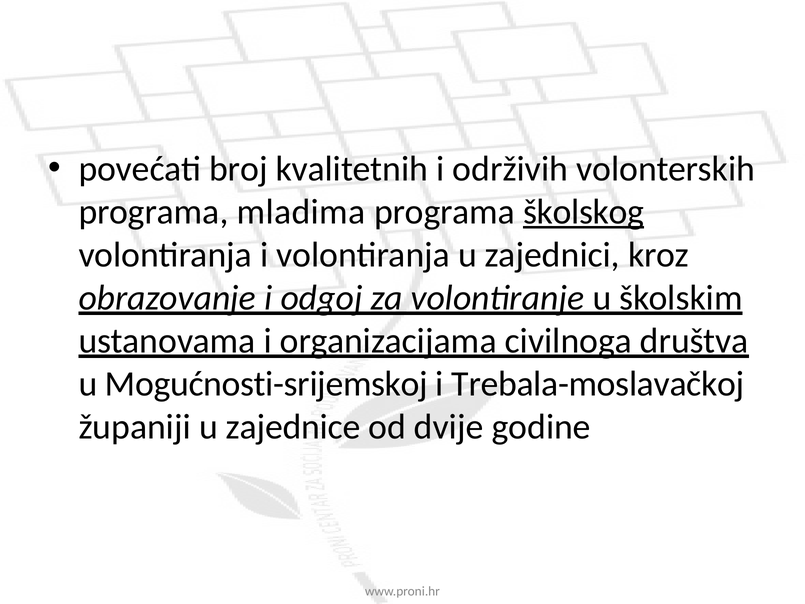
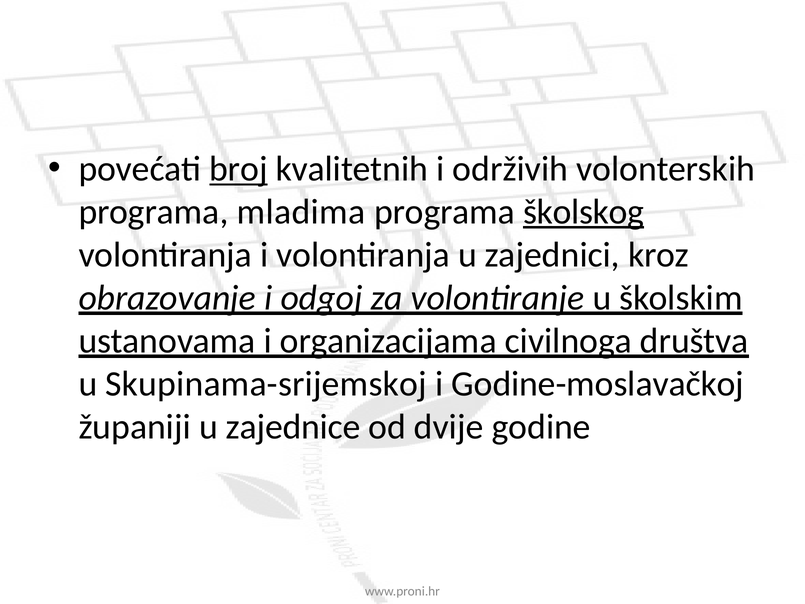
broj underline: none -> present
Mogućnosti-srijemskoj: Mogućnosti-srijemskoj -> Skupinama-srijemskoj
Trebala-moslavačkoj: Trebala-moslavačkoj -> Godine-moslavačkoj
